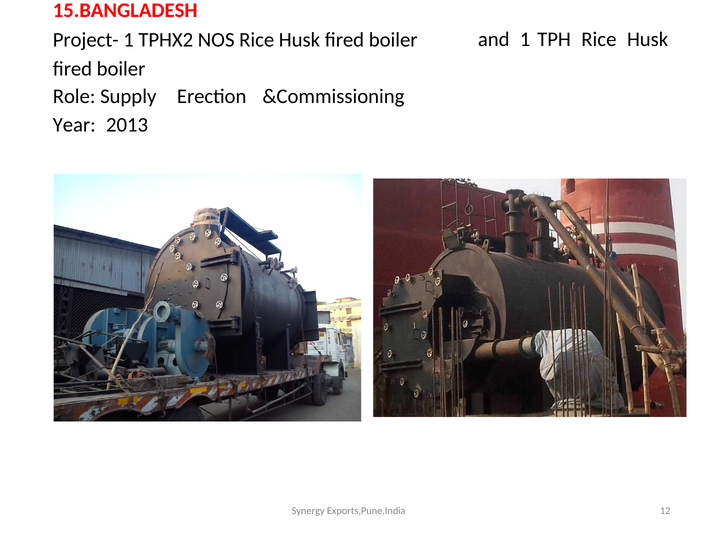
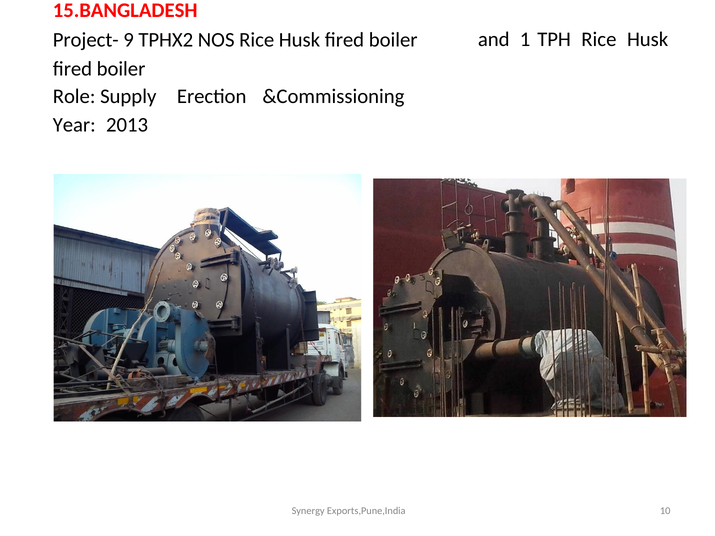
Project- 1: 1 -> 9
12: 12 -> 10
